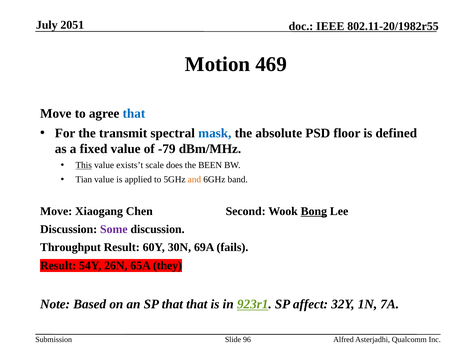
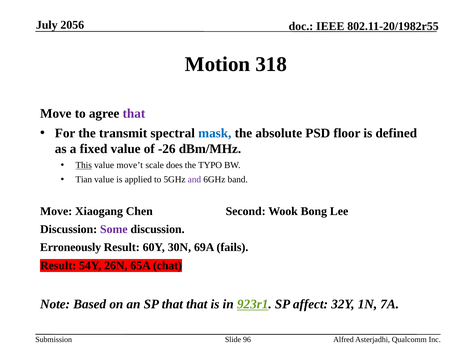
2051: 2051 -> 2056
469: 469 -> 318
that at (134, 113) colour: blue -> purple
-79: -79 -> -26
exists’t: exists’t -> move’t
BEEN: BEEN -> TYPO
and colour: orange -> purple
Bong underline: present -> none
Throughput: Throughput -> Erroneously
they: they -> chat
